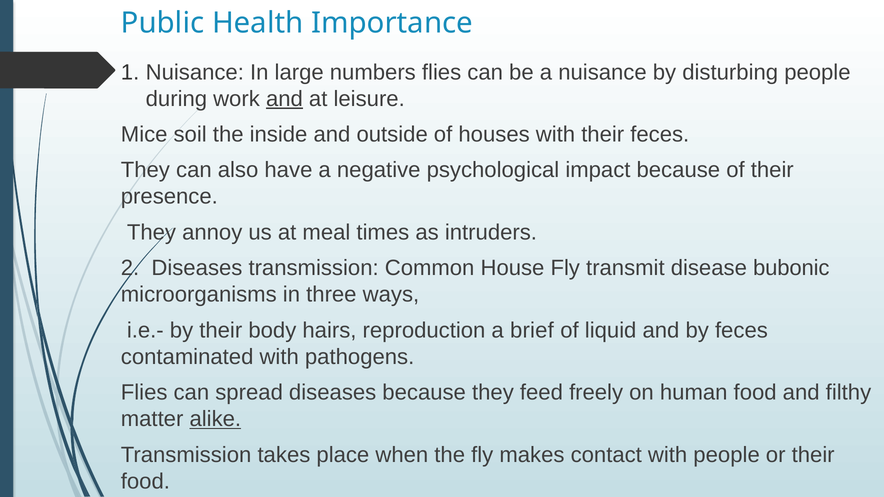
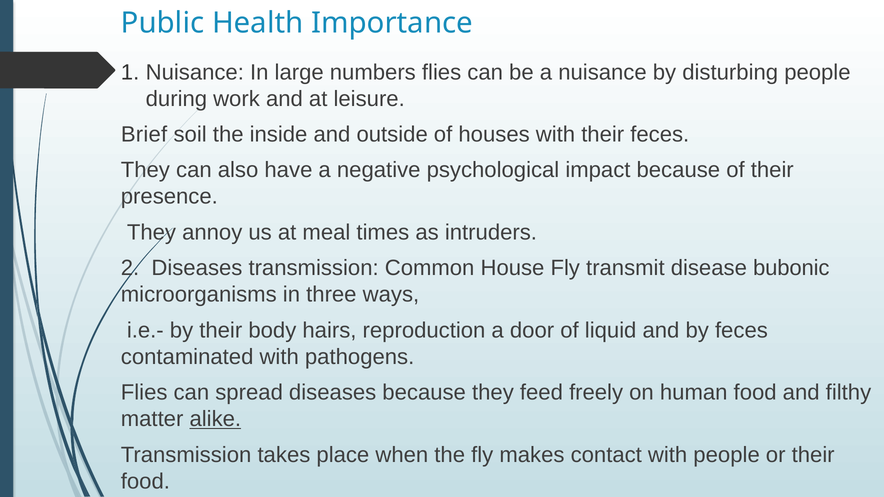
and at (284, 99) underline: present -> none
Mice: Mice -> Brief
brief: brief -> door
